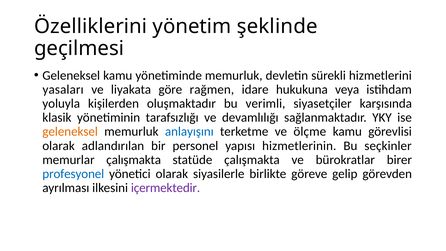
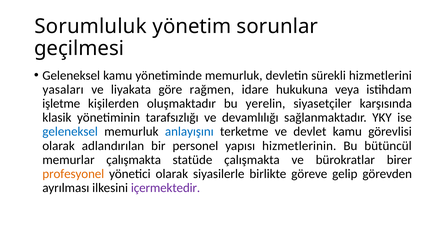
Özelliklerini: Özelliklerini -> Sorumluluk
şeklinde: şeklinde -> sorunlar
yoluyla: yoluyla -> işletme
verimli: verimli -> yerelin
geleneksel at (70, 132) colour: orange -> blue
ölçme: ölçme -> devlet
seçkinler: seçkinler -> bütüncül
profesyonel colour: blue -> orange
